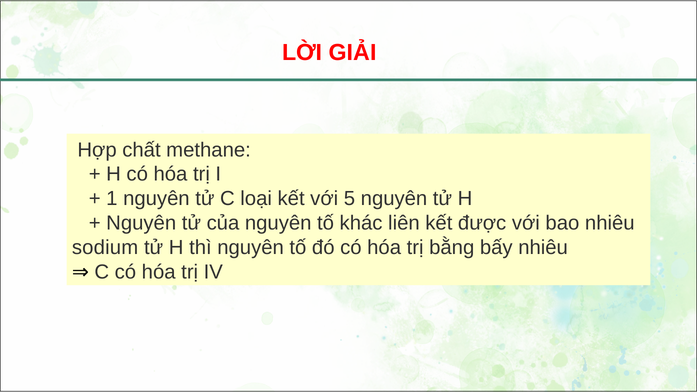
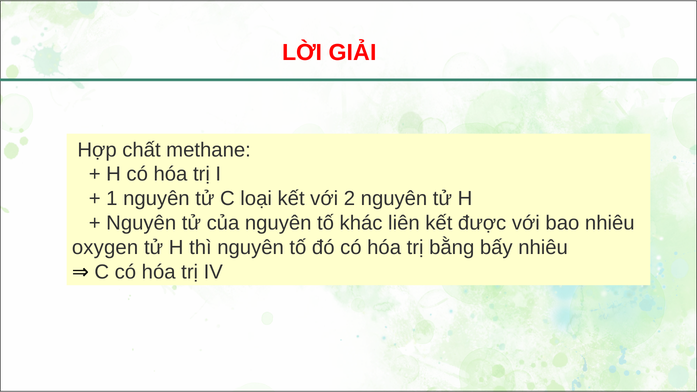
5: 5 -> 2
sodium: sodium -> oxygen
